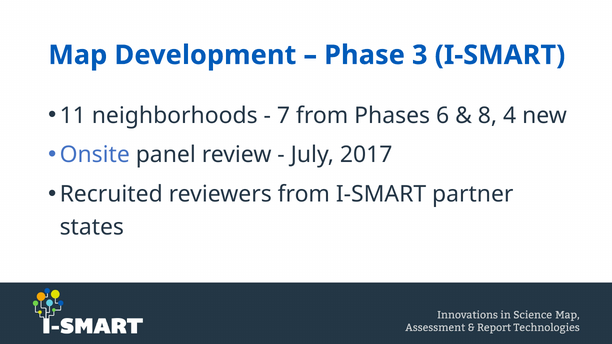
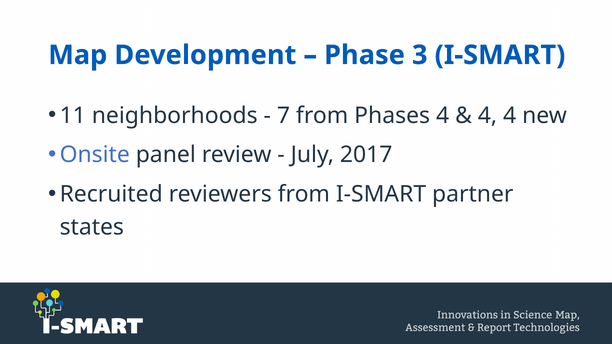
Phases 6: 6 -> 4
8 at (488, 116): 8 -> 4
